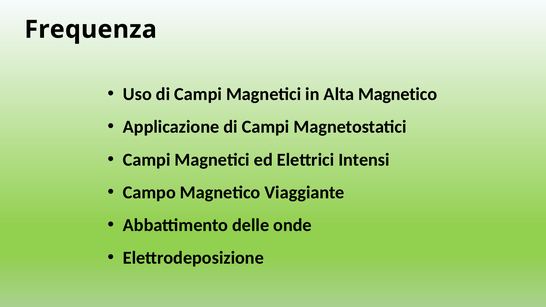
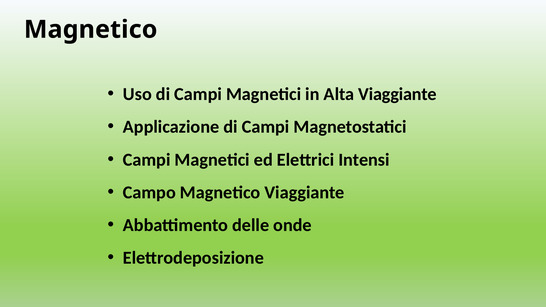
Frequenza at (91, 30): Frequenza -> Magnetico
Alta Magnetico: Magnetico -> Viaggiante
